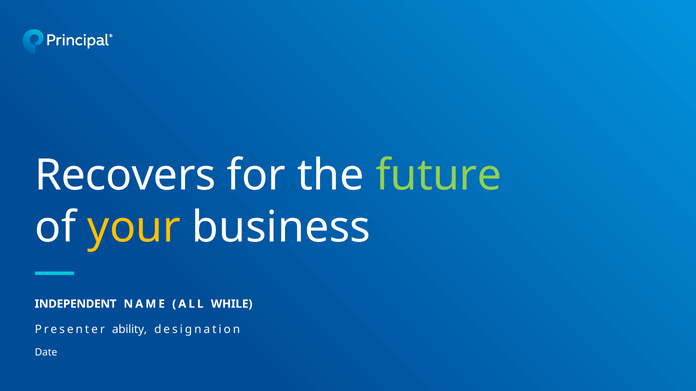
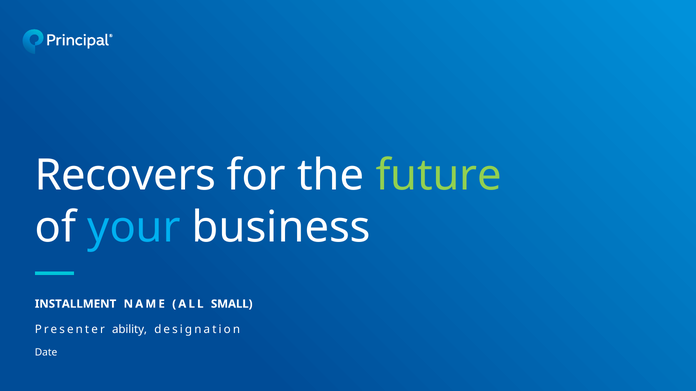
your colour: yellow -> light blue
INDEPENDENT: INDEPENDENT -> INSTALLMENT
WHILE: WHILE -> SMALL
